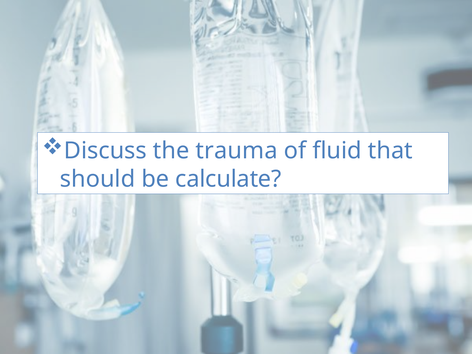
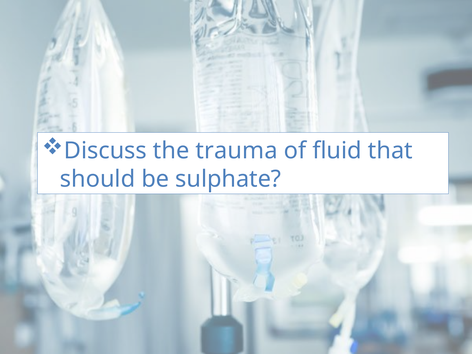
calculate: calculate -> sulphate
